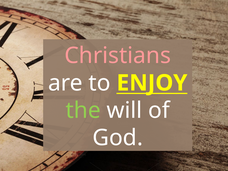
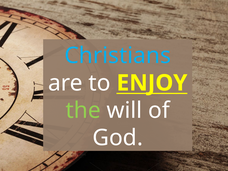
Christians colour: pink -> light blue
